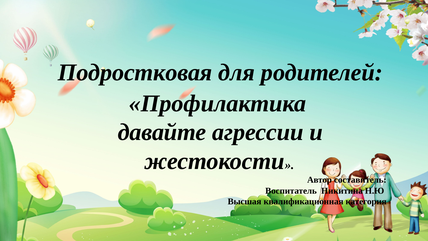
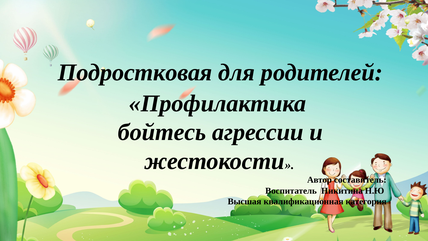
давайте: давайте -> бойтесь
